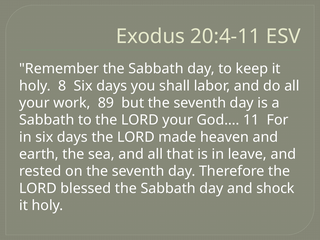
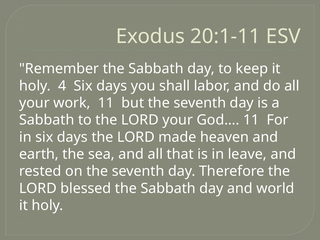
20:4-11: 20:4-11 -> 20:1-11
8: 8 -> 4
work 89: 89 -> 11
shock: shock -> world
